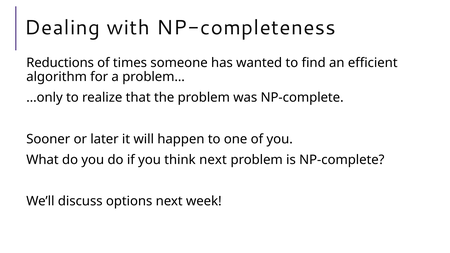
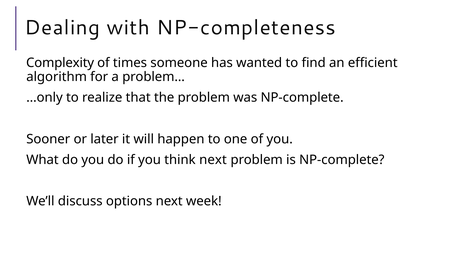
Reductions: Reductions -> Complexity
